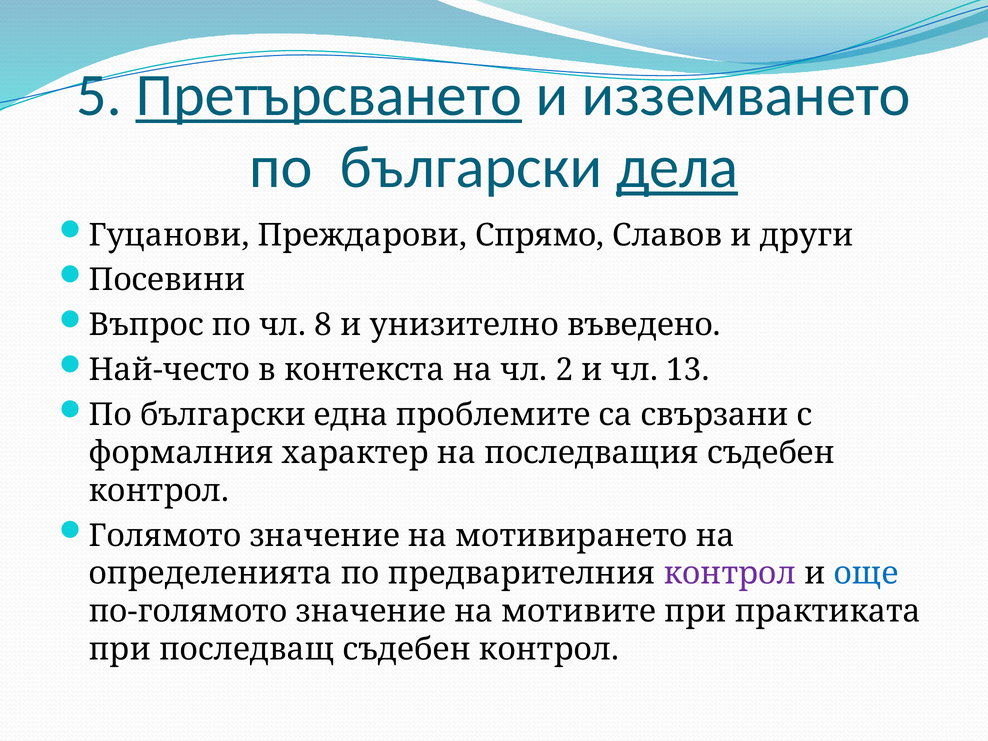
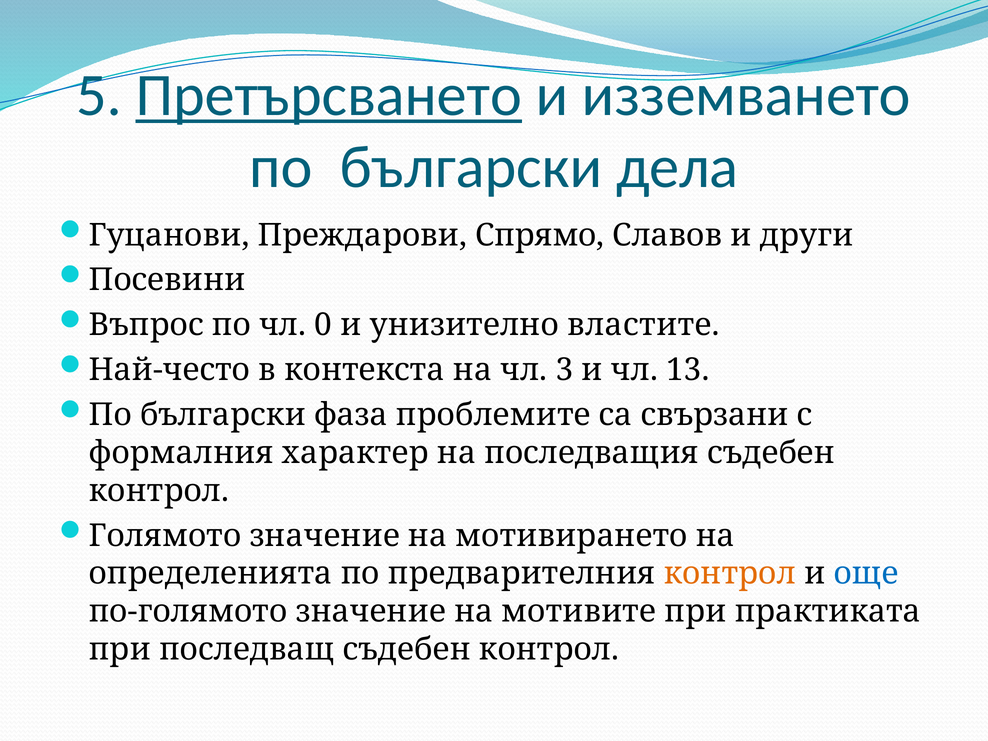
дела underline: present -> none
8: 8 -> 0
въведено: въведено -> властите
2: 2 -> 3
една: една -> фаза
контрол at (730, 573) colour: purple -> orange
